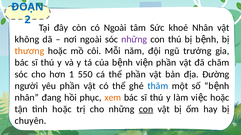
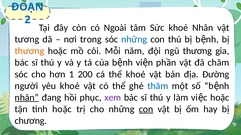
không: không -> tương
nơi ngoài: ngoài -> trong
những at (134, 40) colour: purple -> blue
ngũ trưởng: trưởng -> thương
550: 550 -> 200
thể phần: phần -> khoẻ
yêu phần: phần -> khoẻ
nhân at (27, 98) underline: none -> present
xem colour: orange -> purple
chuyên: chuyên -> chương
